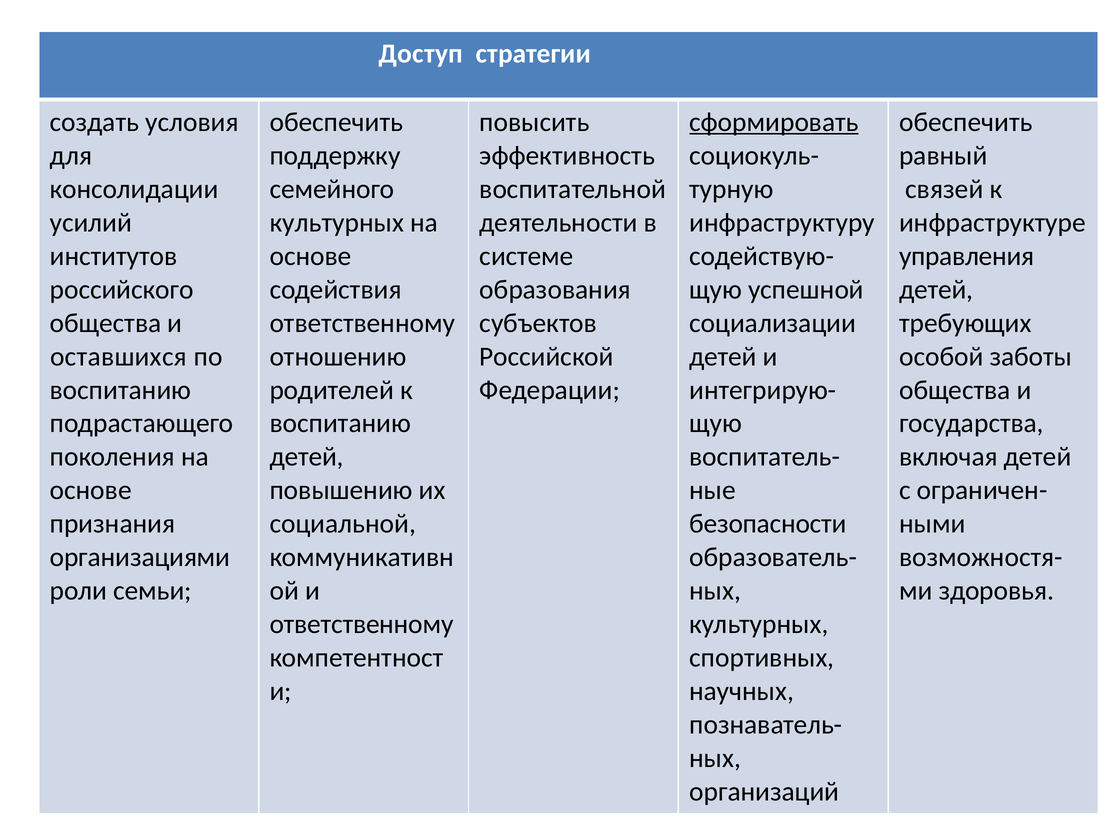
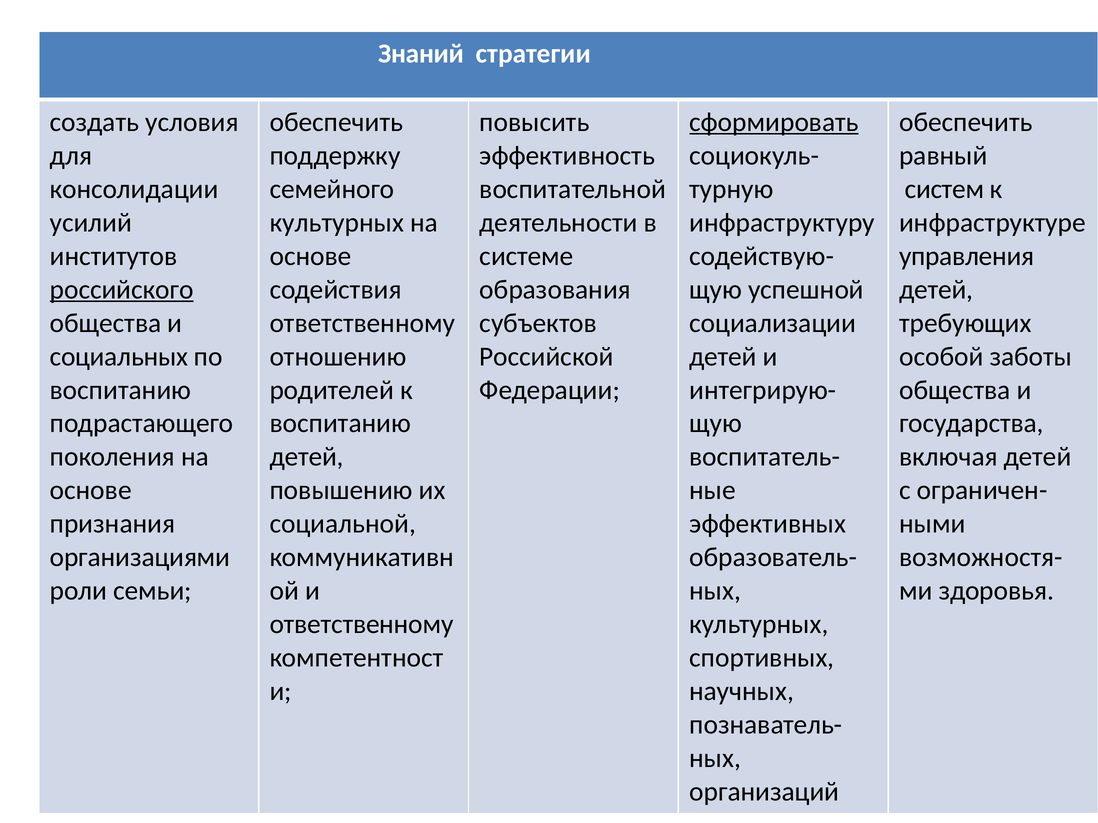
Доступ: Доступ -> Знаний
связей: связей -> систем
российского underline: none -> present
оставшихся: оставшихся -> социальных
безопасности: безопасности -> эффективных
